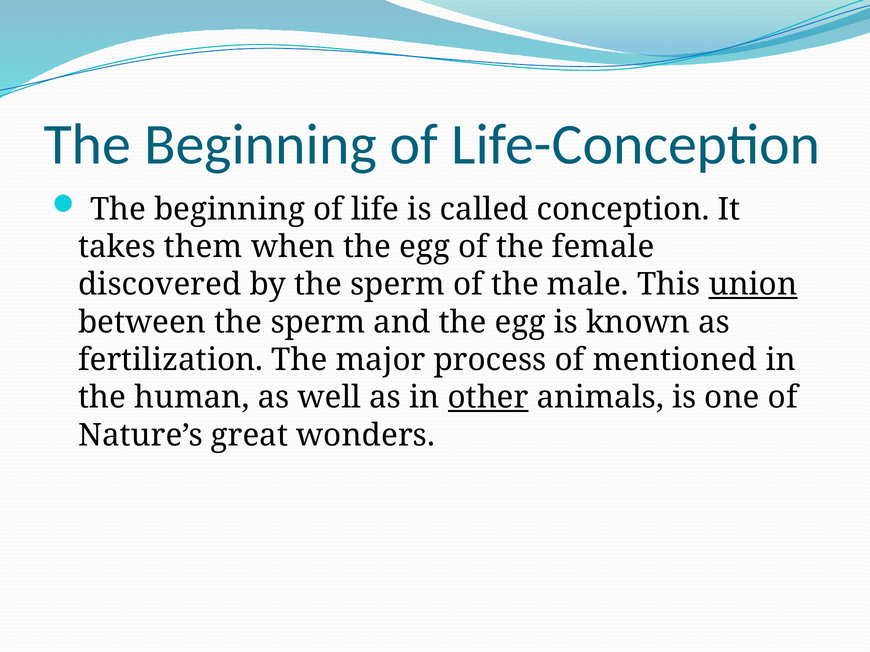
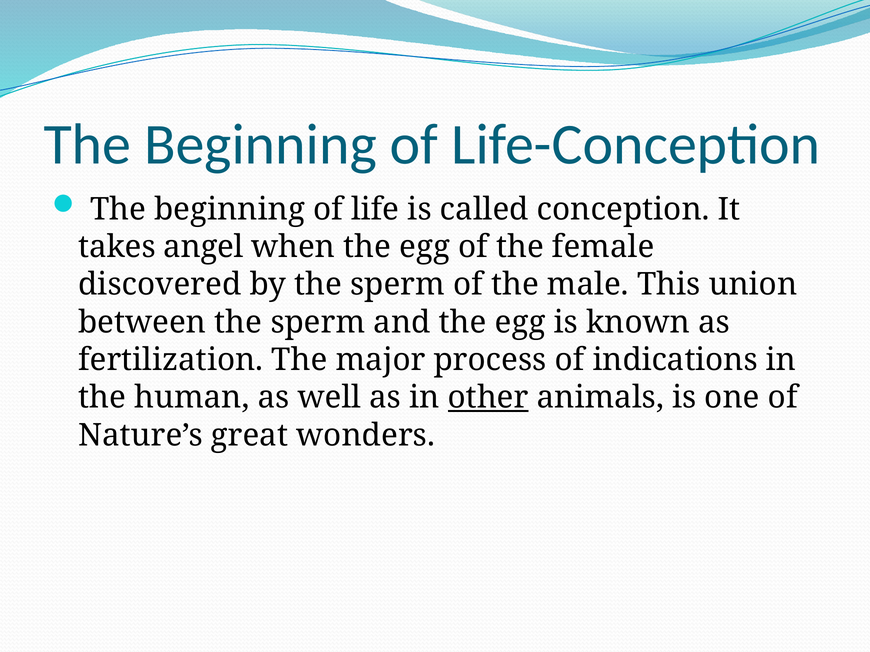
them: them -> angel
union underline: present -> none
mentioned: mentioned -> indications
